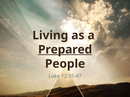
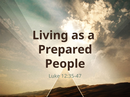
Prepared underline: present -> none
